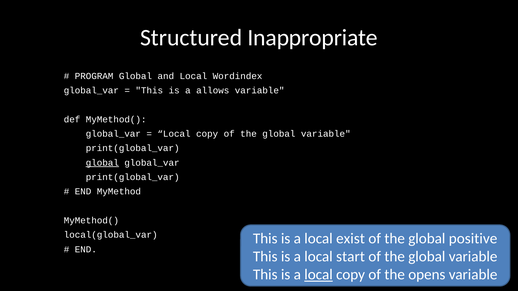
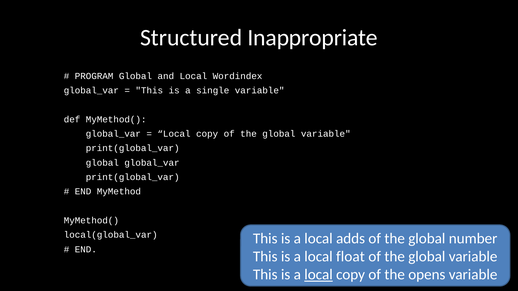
allows: allows -> single
global at (102, 163) underline: present -> none
exist: exist -> adds
positive: positive -> number
start: start -> float
